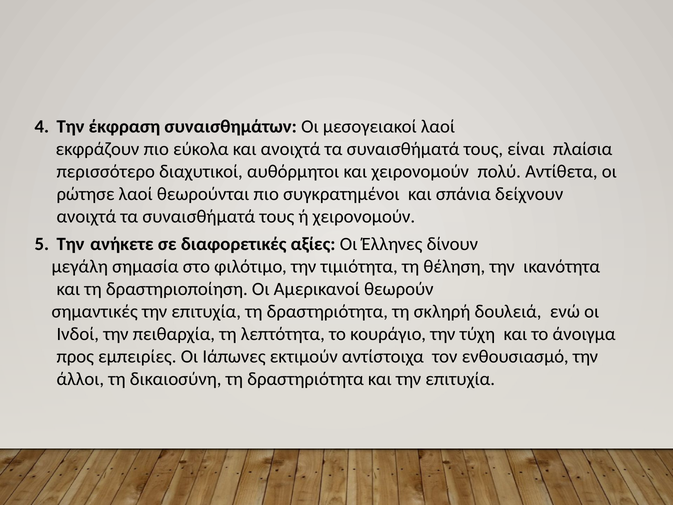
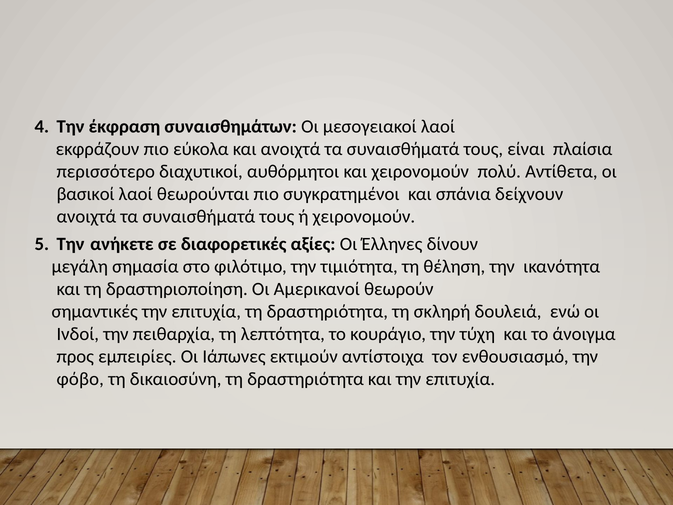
ρώτησε: ρώτησε -> βασικοί
άλλοι: άλλοι -> φόβο
